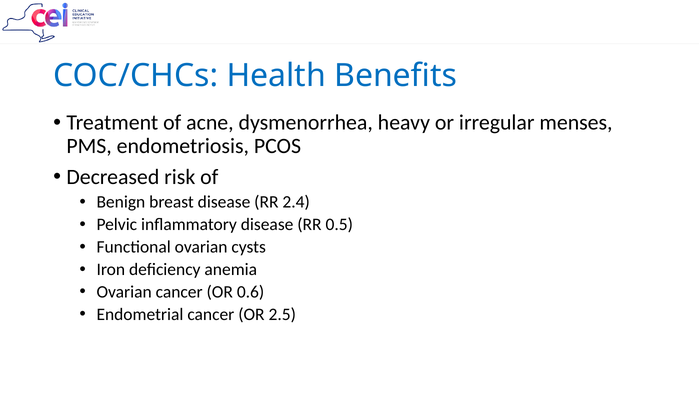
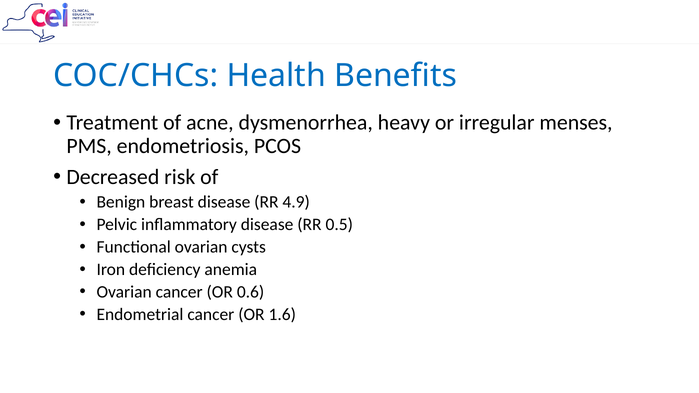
2.4: 2.4 -> 4.9
2.5: 2.5 -> 1.6
